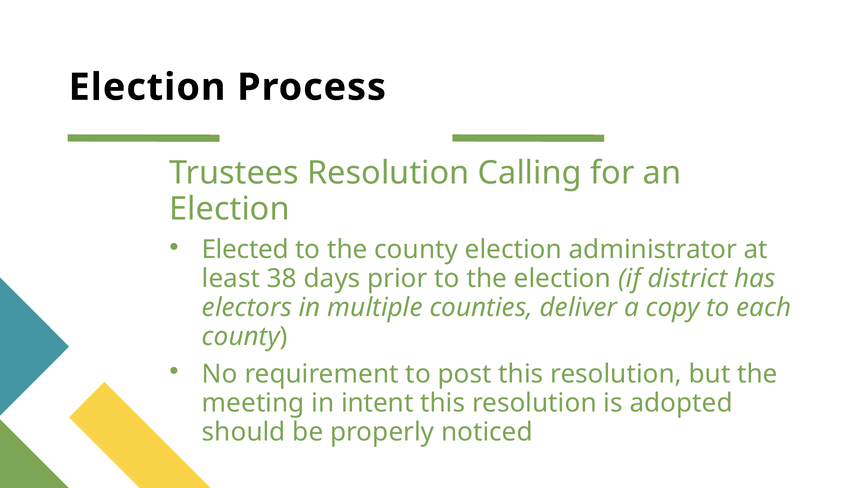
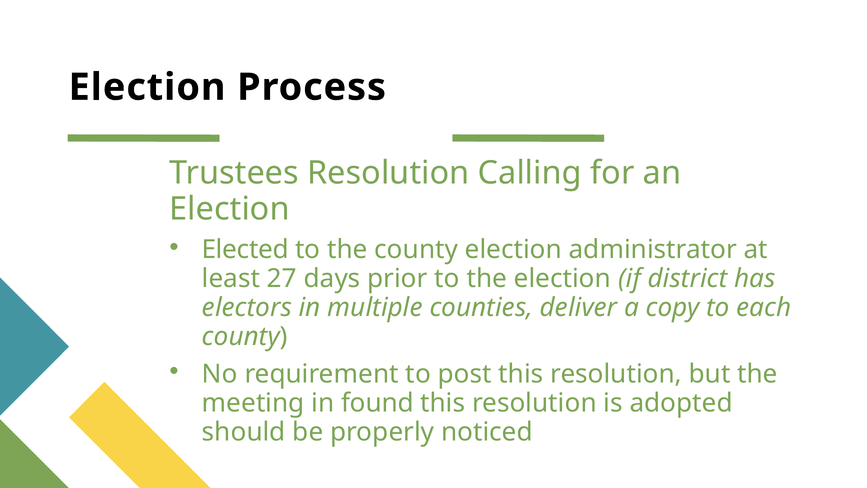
38: 38 -> 27
intent: intent -> found
